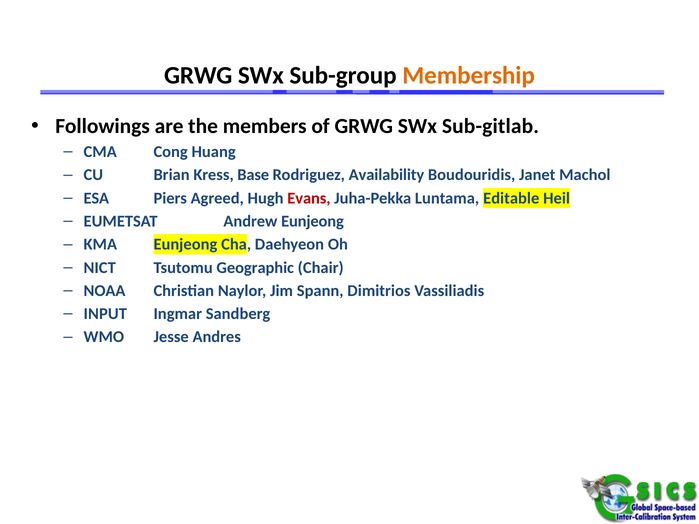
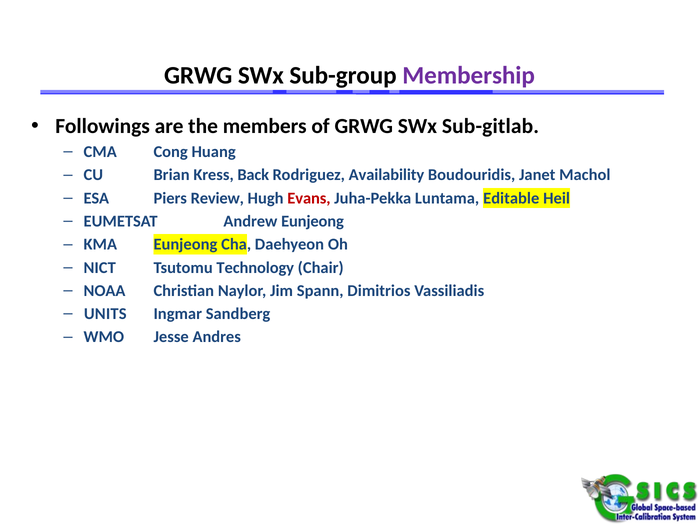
Membership colour: orange -> purple
Base: Base -> Back
Agreed: Agreed -> Review
Geographic: Geographic -> Technology
INPUT: INPUT -> UNITS
